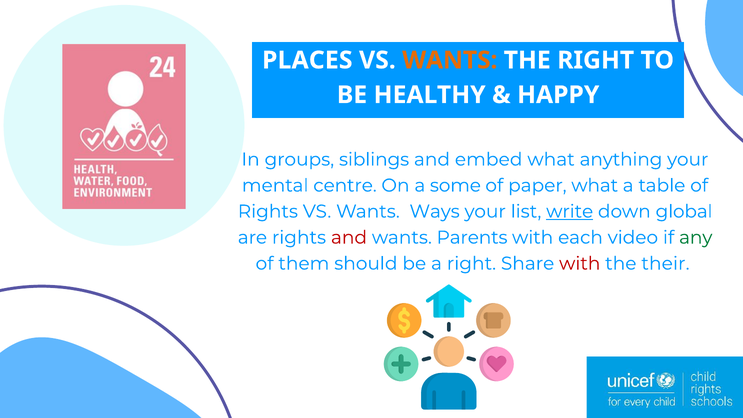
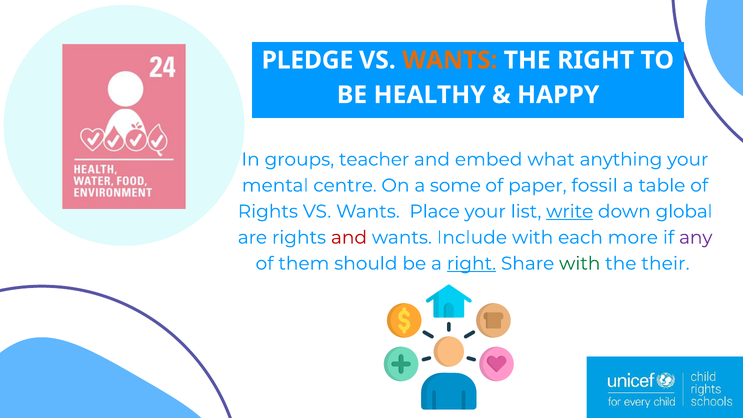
PLACES: PLACES -> PLEDGE
siblings: siblings -> teacher
paper what: what -> fossil
Ways: Ways -> Place
Parents: Parents -> Include
video: video -> more
any colour: green -> purple
right at (471, 263) underline: none -> present
with at (580, 263) colour: red -> green
